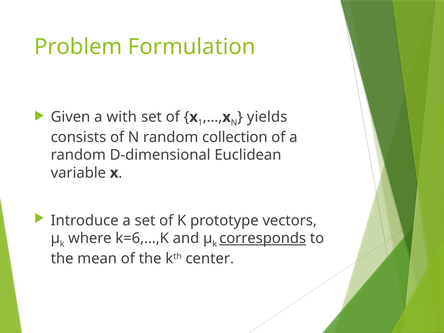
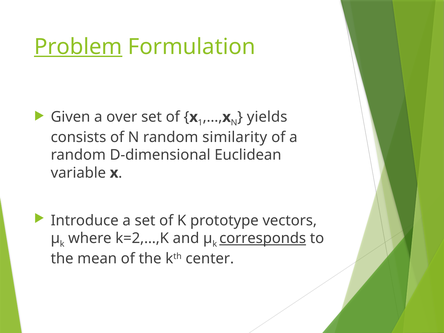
Problem underline: none -> present
with: with -> over
collection: collection -> similarity
k=6,…,K: k=6,…,K -> k=2,…,K
